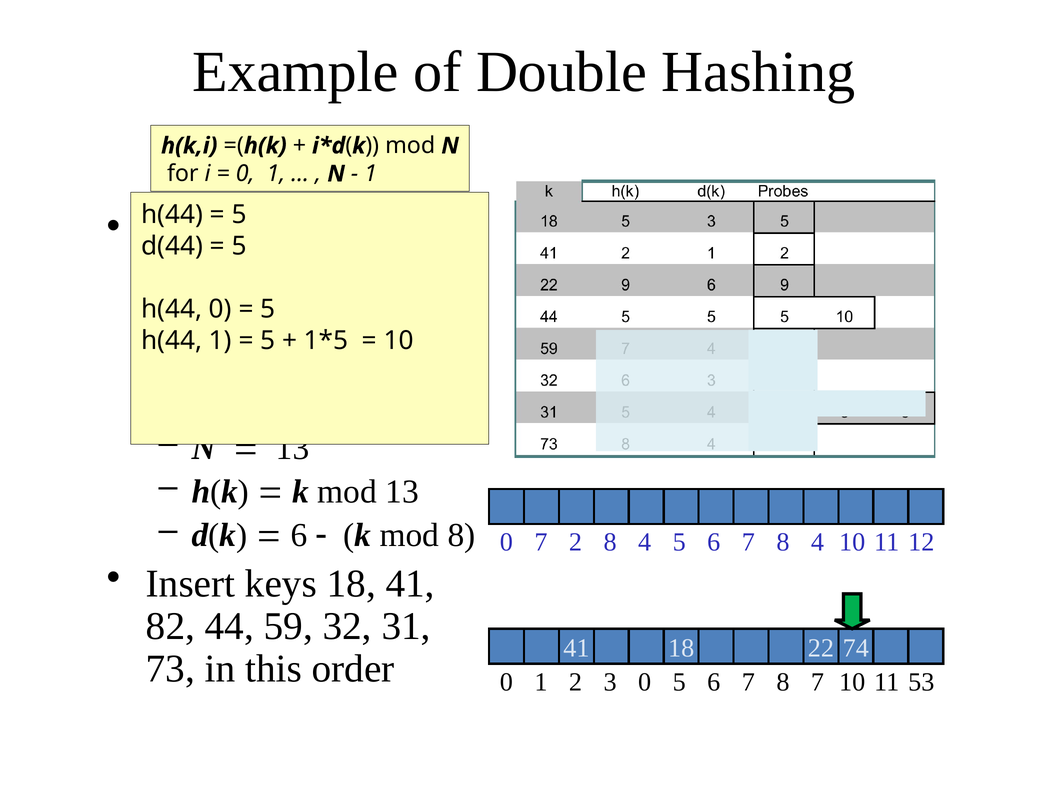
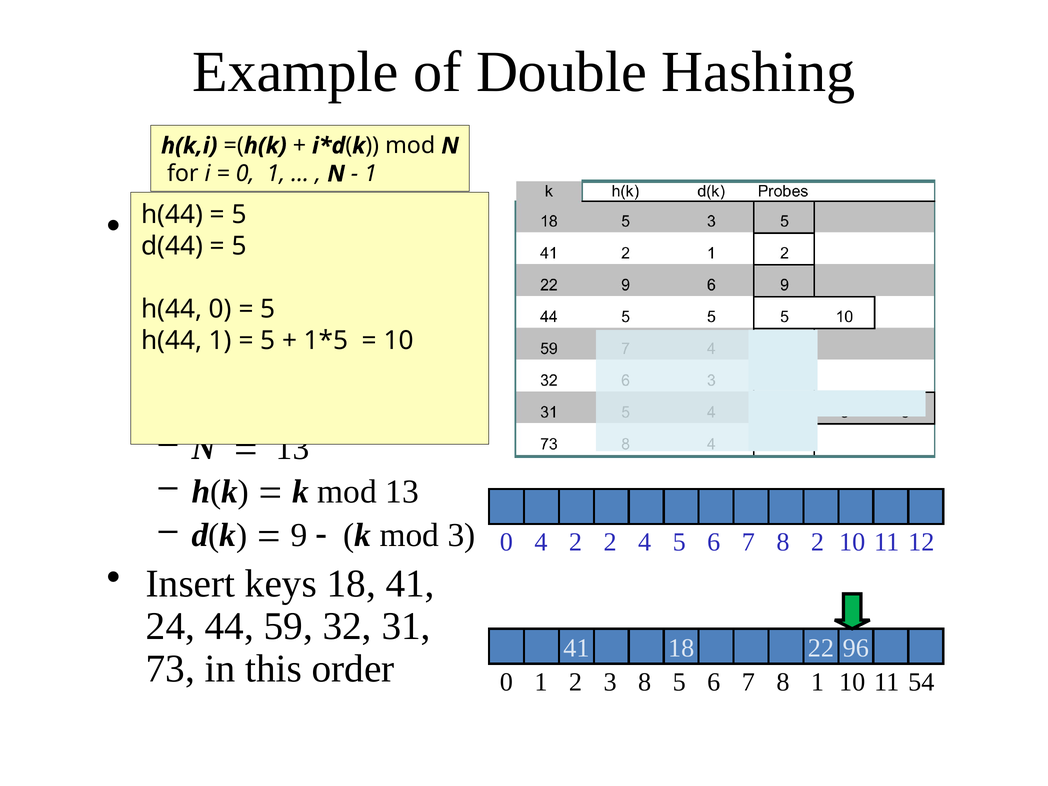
6 at (299, 535): 6 -> 9
mod 8: 8 -> 3
0 7: 7 -> 4
2 8: 8 -> 2
7 8 4: 4 -> 2
82: 82 -> 24
74: 74 -> 96
3 0: 0 -> 8
8 7: 7 -> 1
53: 53 -> 54
